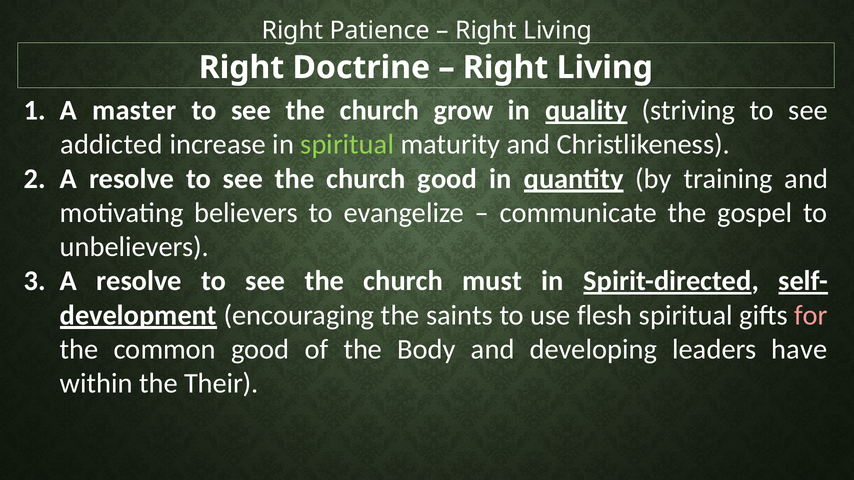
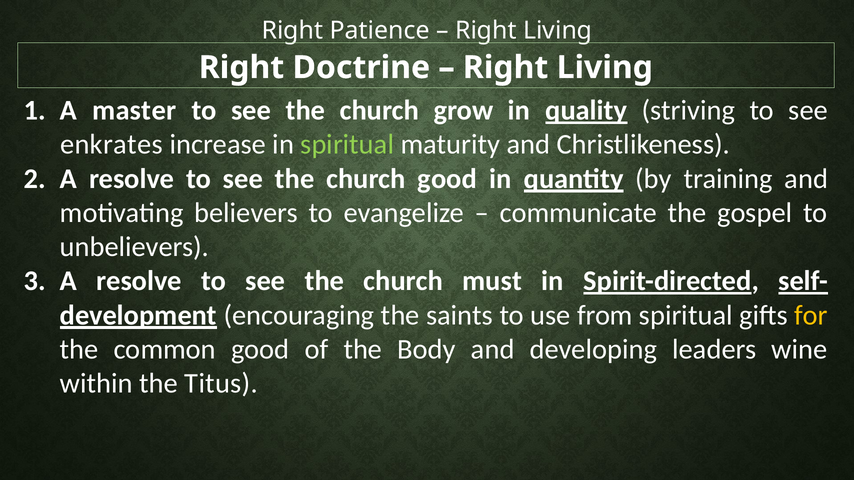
addicted: addicted -> enkrates
flesh: flesh -> from
for colour: pink -> yellow
have: have -> wine
Their: Their -> Titus
